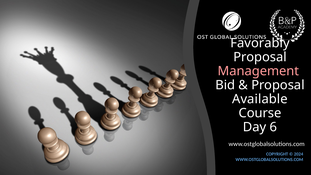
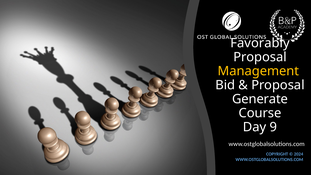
Management colour: pink -> yellow
Available: Available -> Generate
6: 6 -> 9
